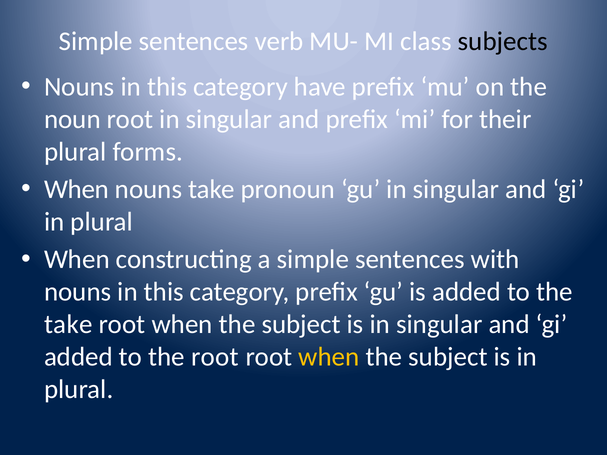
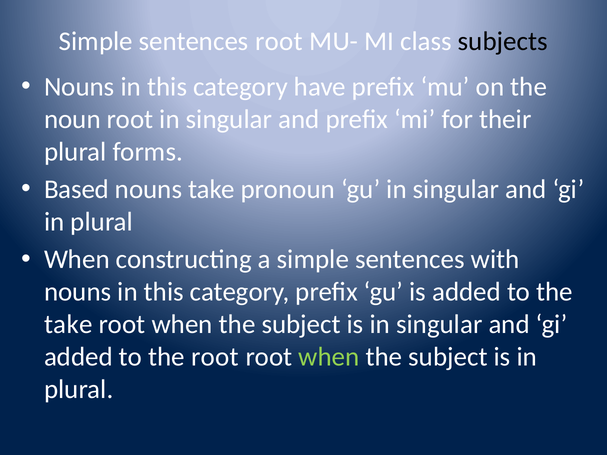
sentences verb: verb -> root
When at (76, 190): When -> Based
when at (329, 357) colour: yellow -> light green
